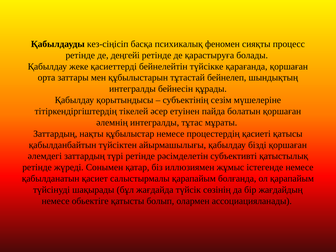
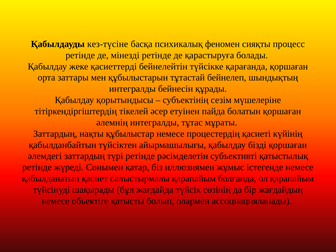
кез-сіңісіп: кез-сіңісіп -> кез-түсіне
деңгейі: деңгейі -> мінезді
қатысы: қатысы -> күйінің
